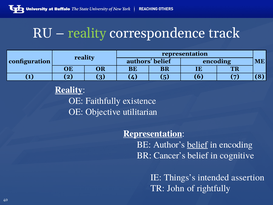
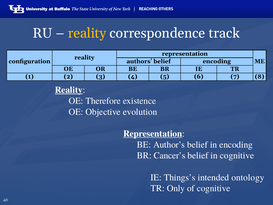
reality at (87, 33) colour: light green -> yellow
Faithfully: Faithfully -> Therefore
utilitarian: utilitarian -> evolution
belief at (197, 144) underline: present -> none
assertion: assertion -> ontology
John: John -> Only
of rightfully: rightfully -> cognitive
